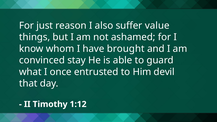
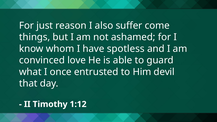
value: value -> come
brought: brought -> spotless
stay: stay -> love
